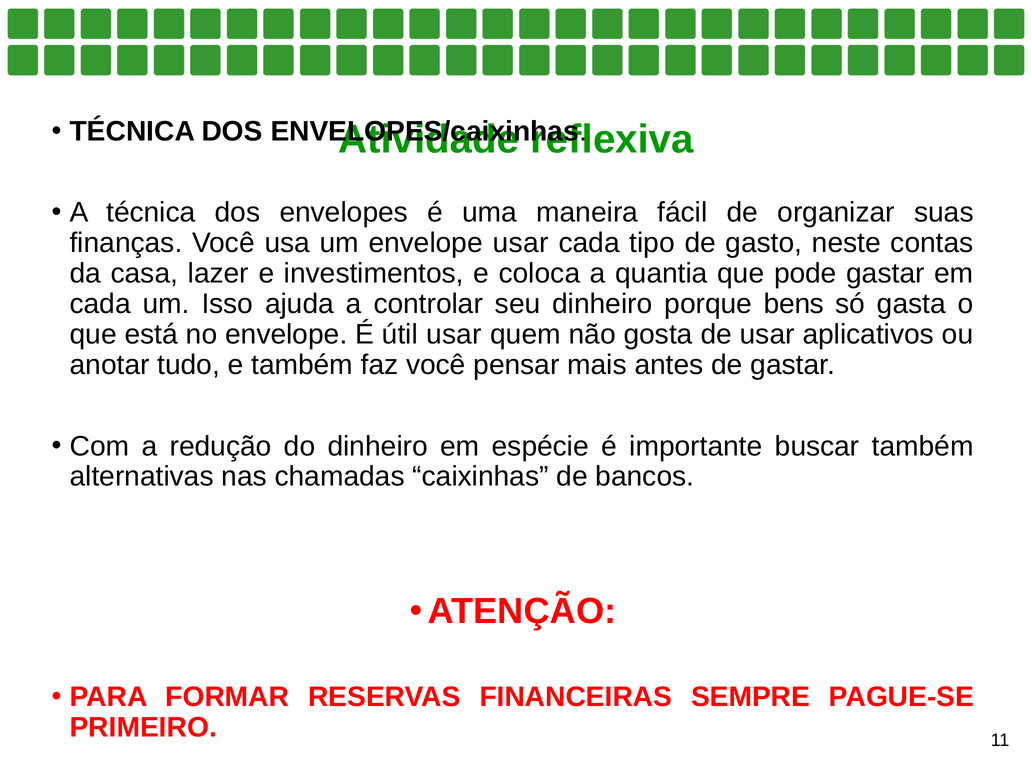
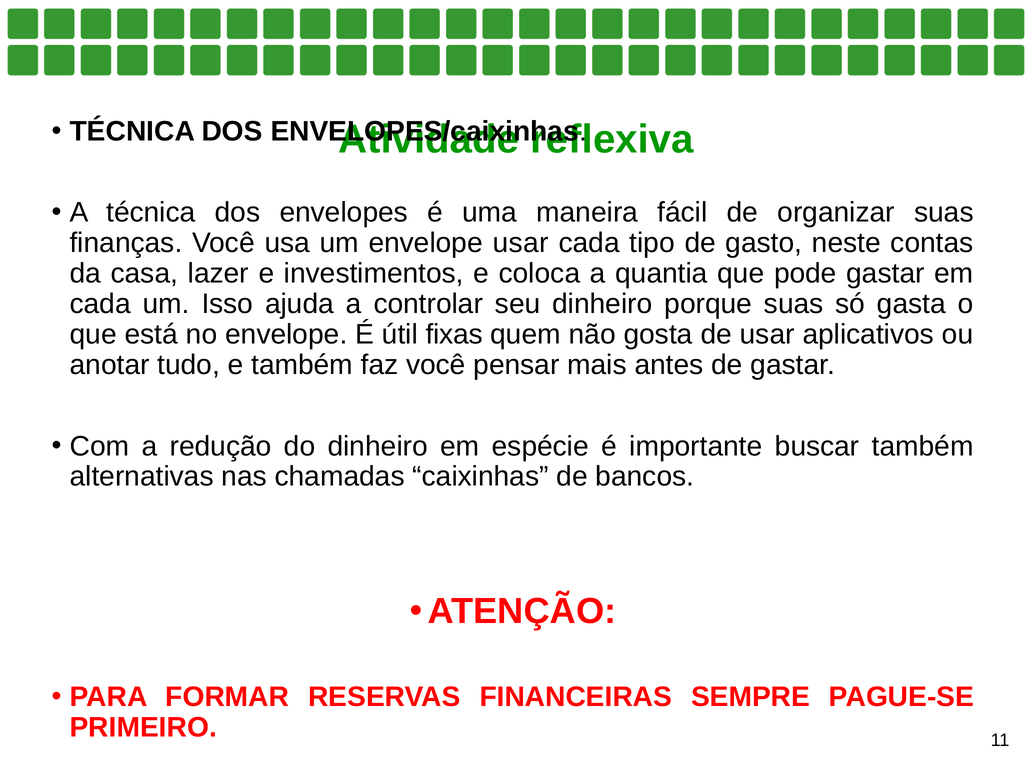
porque bens: bens -> suas
útil usar: usar -> fixas
